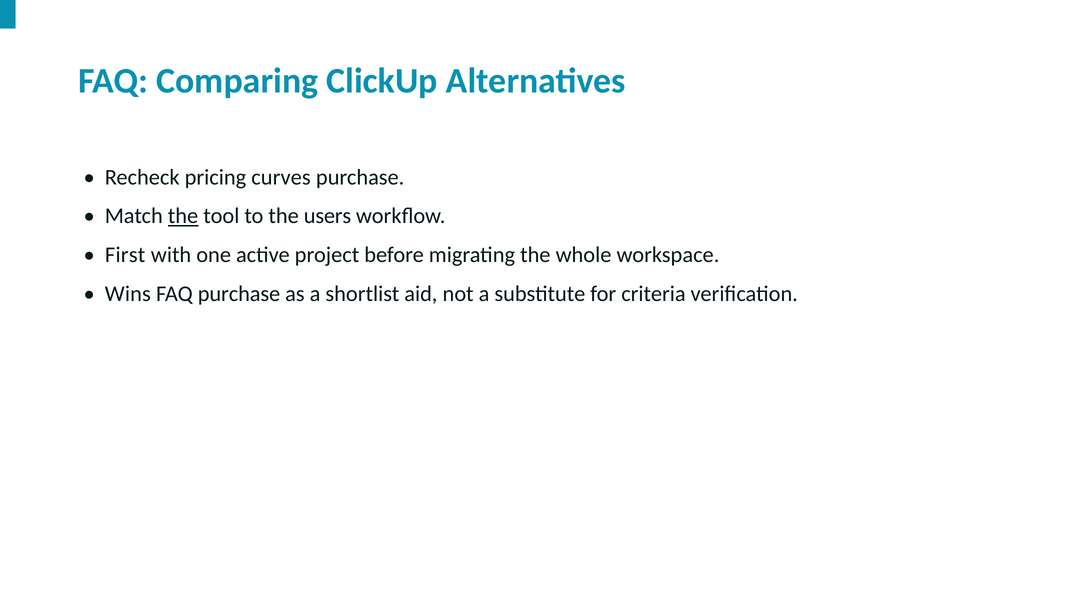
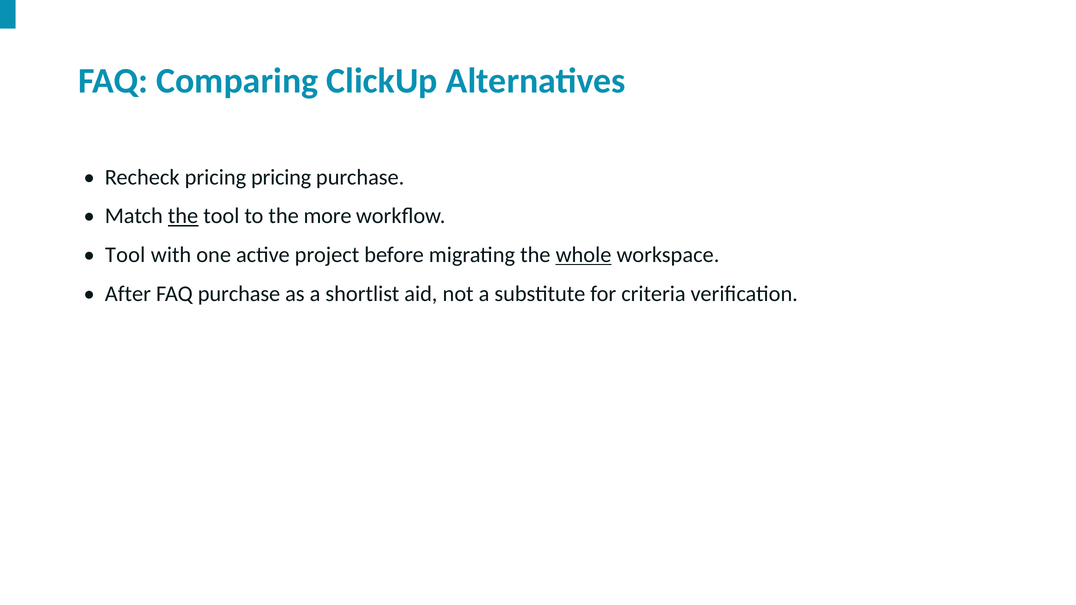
pricing curves: curves -> pricing
users: users -> more
First at (125, 255): First -> Tool
whole underline: none -> present
Wins: Wins -> After
